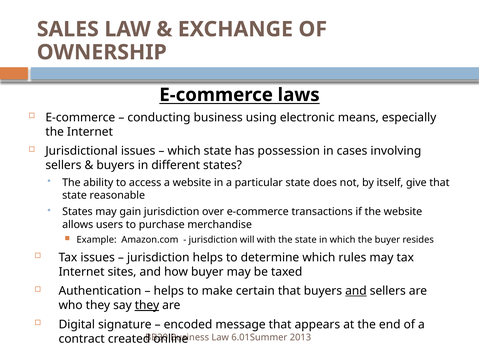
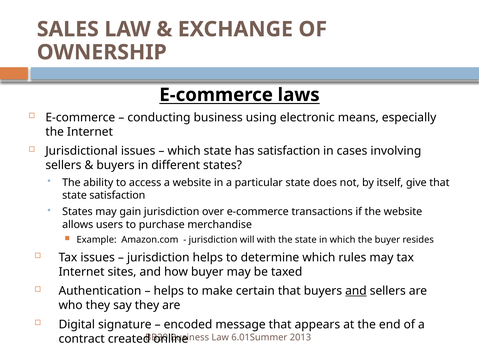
has possession: possession -> satisfaction
state reasonable: reasonable -> satisfaction
they at (147, 305) underline: present -> none
